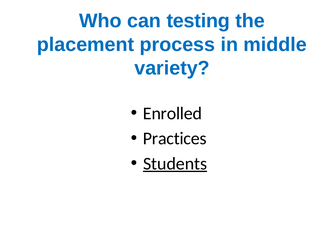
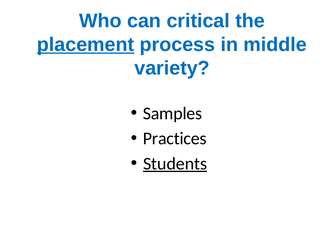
testing: testing -> critical
placement underline: none -> present
Enrolled: Enrolled -> Samples
